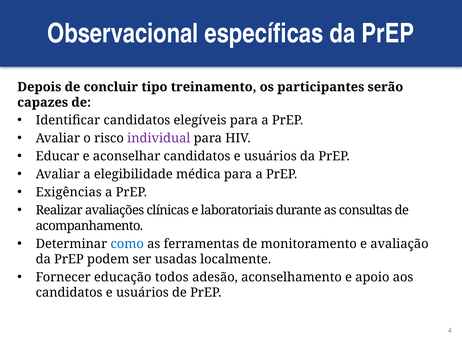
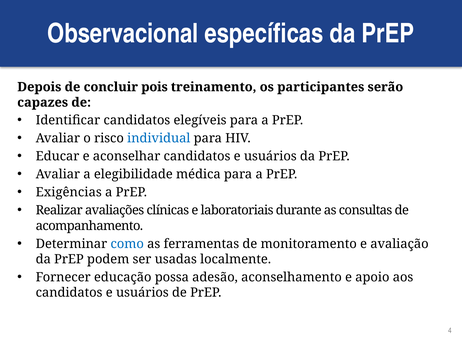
tipo: tipo -> pois
individual colour: purple -> blue
todos: todos -> possa
